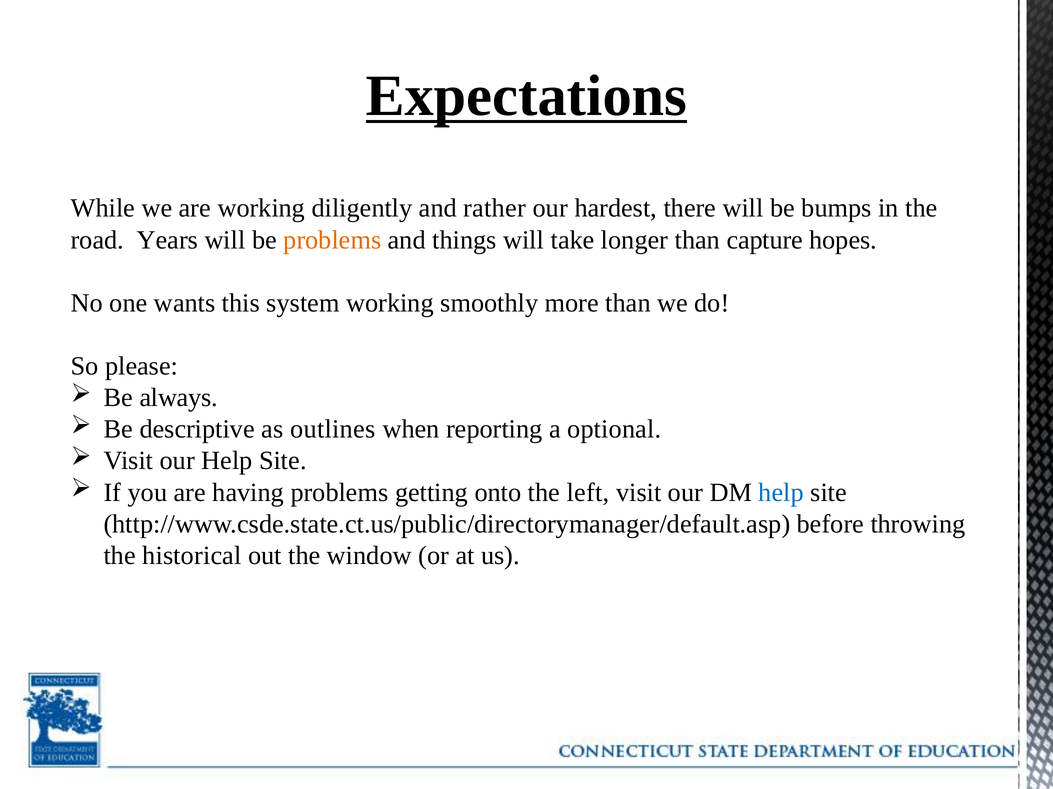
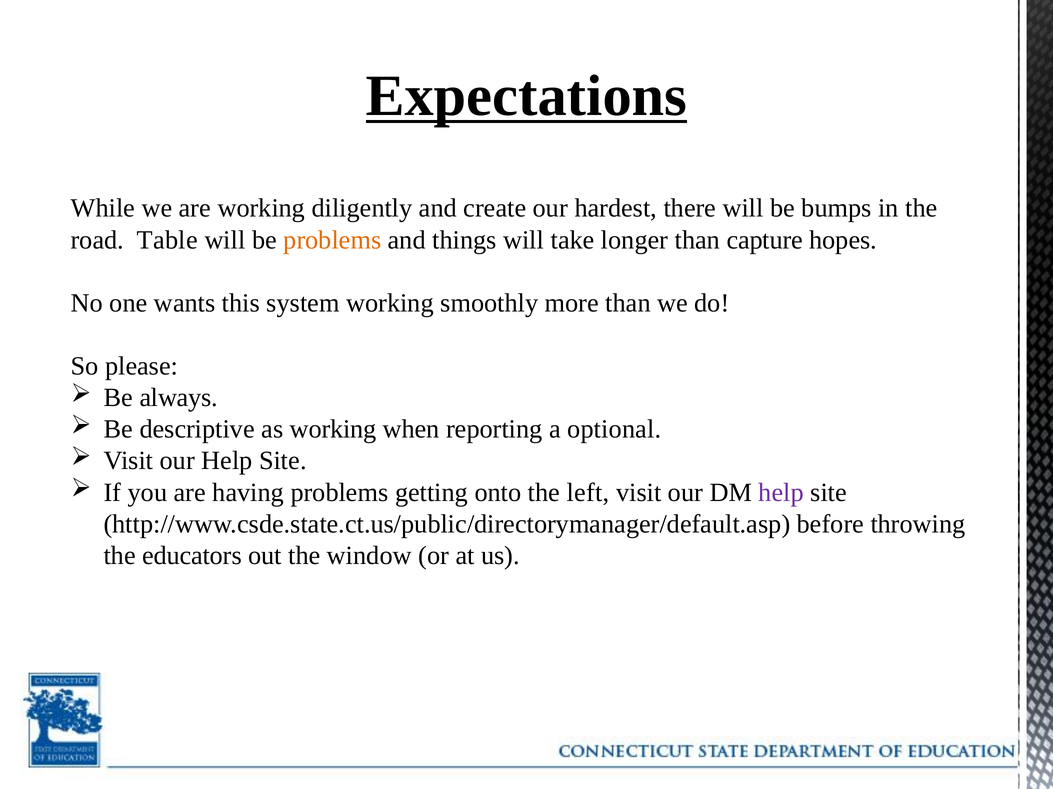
rather: rather -> create
Years: Years -> Table
as outlines: outlines -> working
help at (781, 493) colour: blue -> purple
historical: historical -> educators
